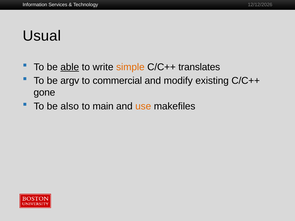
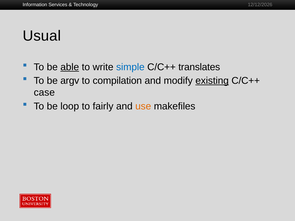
simple colour: orange -> blue
commercial: commercial -> compilation
existing underline: none -> present
gone: gone -> case
also: also -> loop
main: main -> fairly
